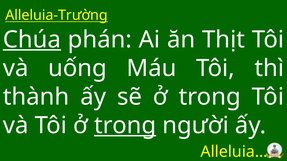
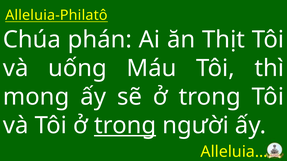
Alleluia-Trường: Alleluia-Trường -> Alleluia-Philatô
Chúa underline: present -> none
thành: thành -> mong
